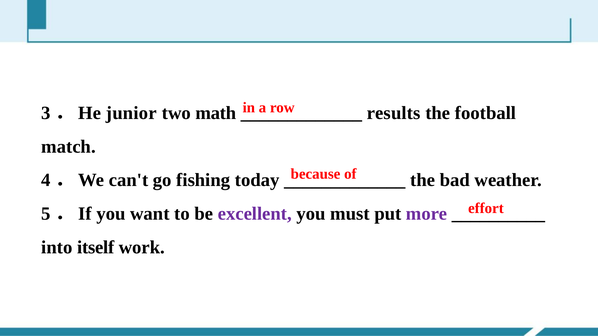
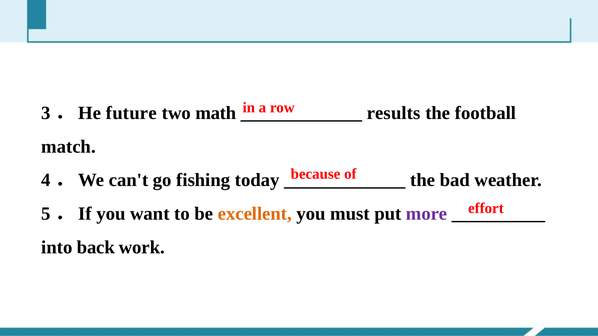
junior: junior -> future
excellent colour: purple -> orange
itself: itself -> back
